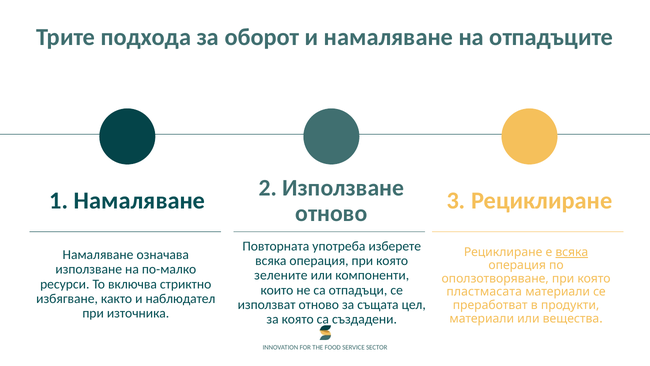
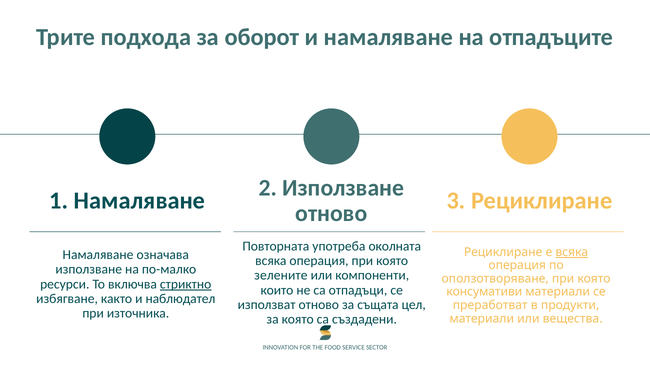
изберете: изберете -> околната
стриктно underline: none -> present
пластмасата: пластмасата -> консумативи
